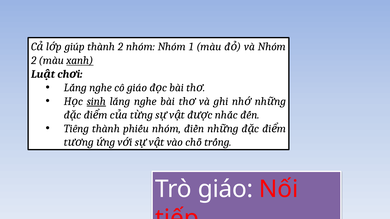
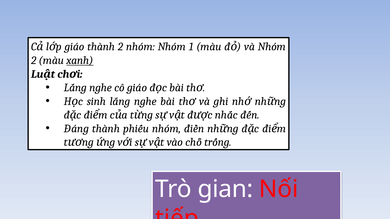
giúp at (75, 47): giúp -> giáo
sinh underline: present -> none
Tiếng: Tiếng -> Đáng
Trò giáo: giáo -> gian
